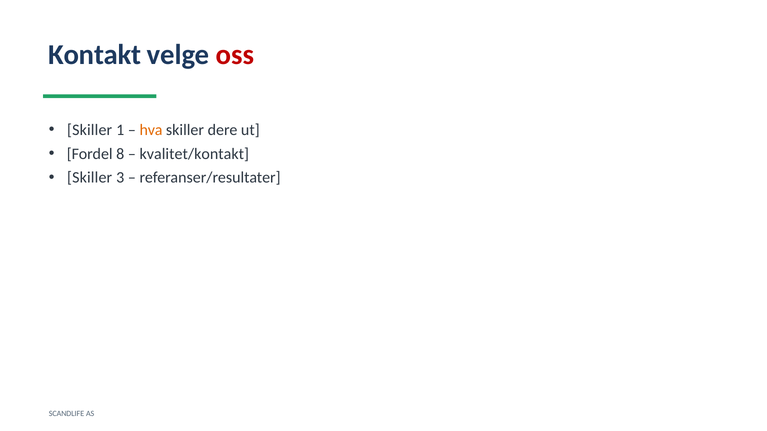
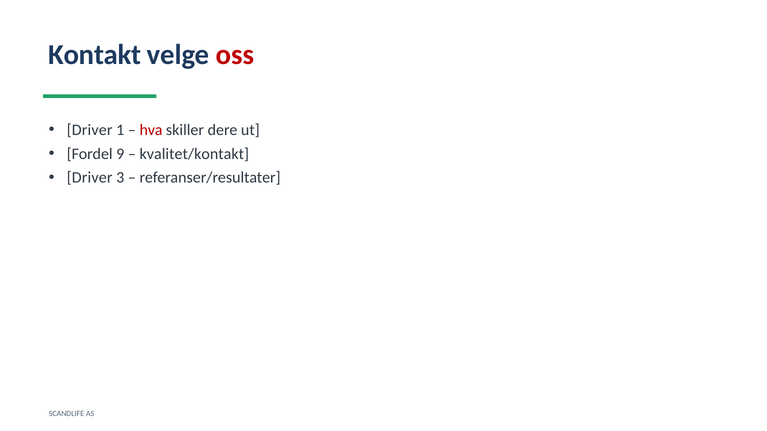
Skiller at (90, 130): Skiller -> Driver
hva colour: orange -> red
8: 8 -> 9
Skiller at (90, 178): Skiller -> Driver
